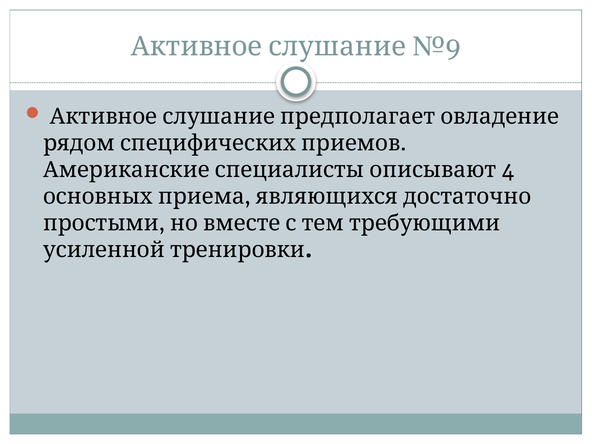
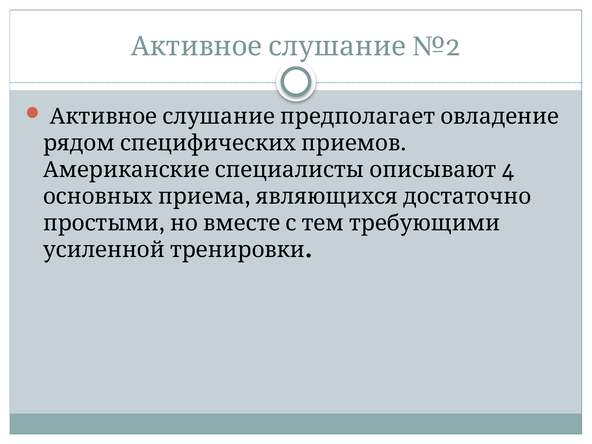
№9: №9 -> №2
